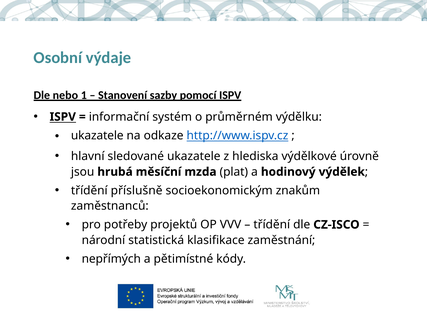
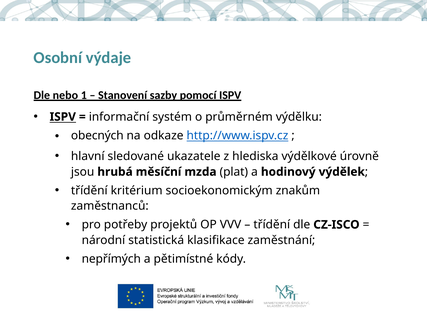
ukazatele at (97, 136): ukazatele -> obecných
příslušně: příslušně -> kritérium
